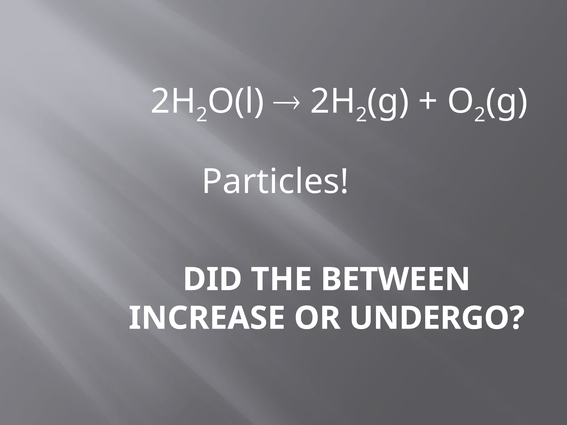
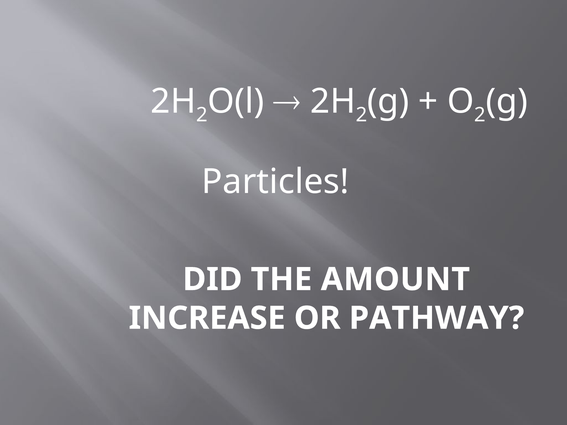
BETWEEN: BETWEEN -> AMOUNT
UNDERGO: UNDERGO -> PATHWAY
